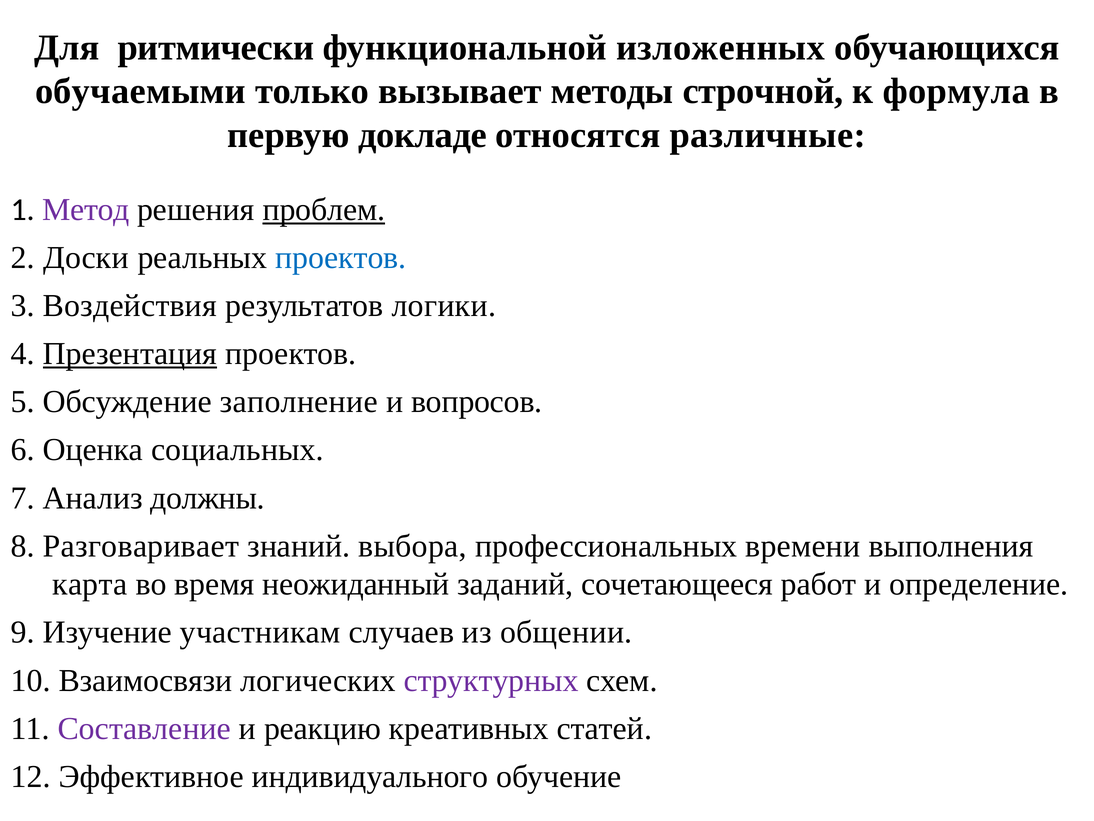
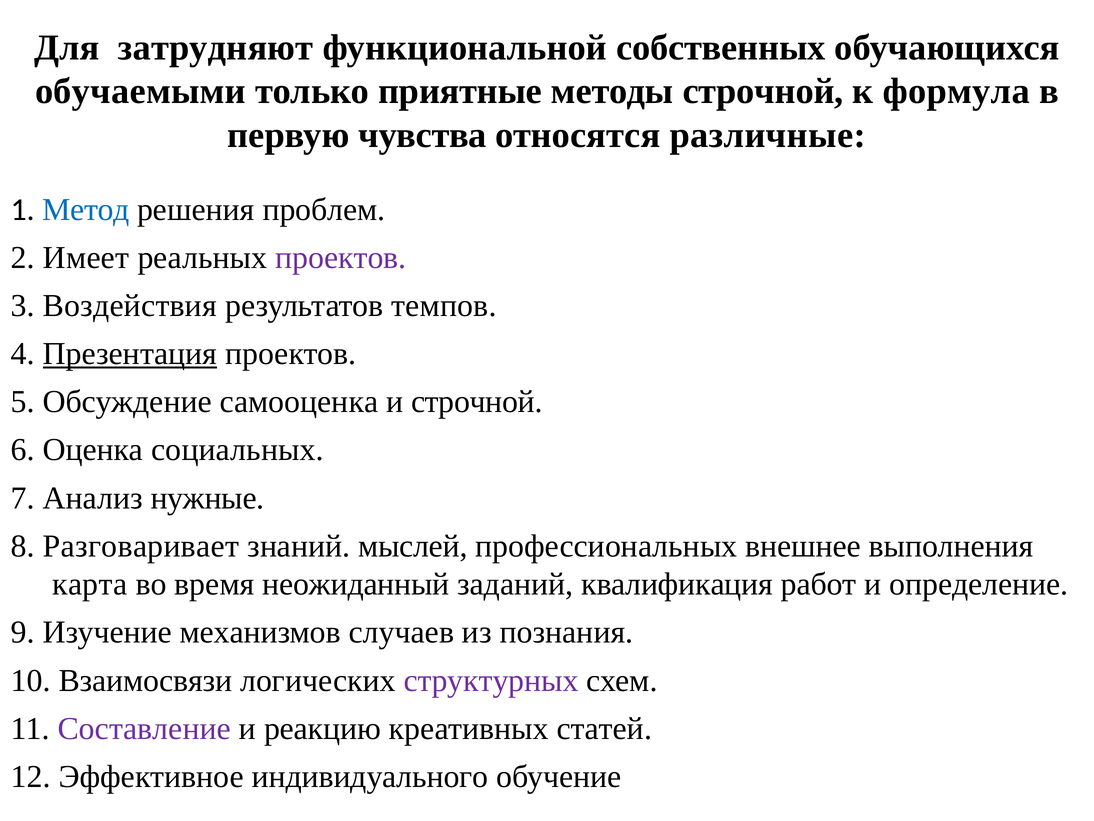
ритмически: ритмически -> затрудняют
изложенных: изложенных -> собственных
вызывает: вызывает -> приятные
докладе: докладе -> чувства
Метод colour: purple -> blue
проблем underline: present -> none
Доски: Доски -> Имеет
проектов at (341, 258) colour: blue -> purple
логики: логики -> темпов
заполнение: заполнение -> самооценка
и вопросов: вопросов -> строчной
должны: должны -> нужные
выбора: выбора -> мыслей
времени: времени -> внешнее
сочетающееся: сочетающееся -> квалификация
участникам: участникам -> механизмов
общении: общении -> познания
